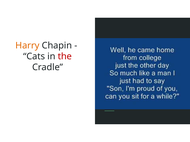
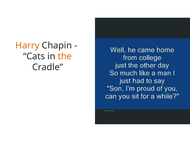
the colour: red -> orange
